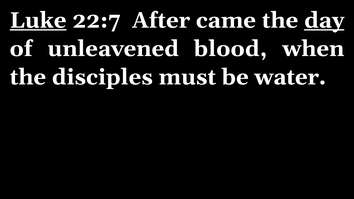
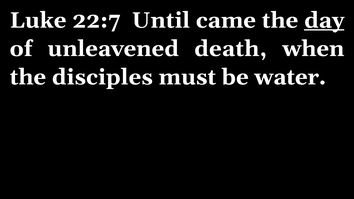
Luke underline: present -> none
After: After -> Until
blood: blood -> death
